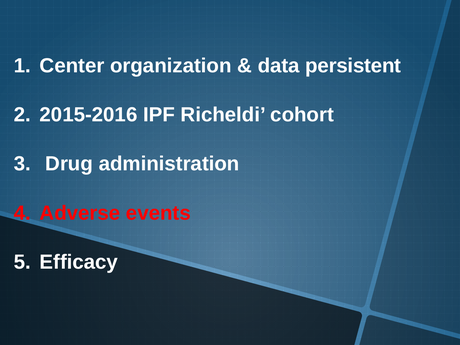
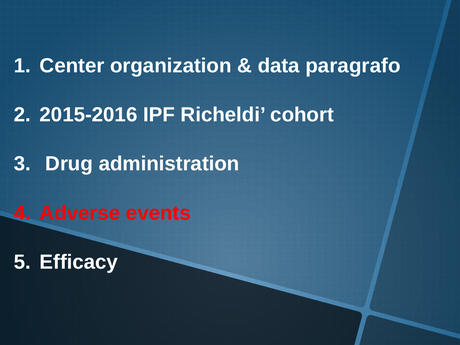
persistent: persistent -> paragrafo
